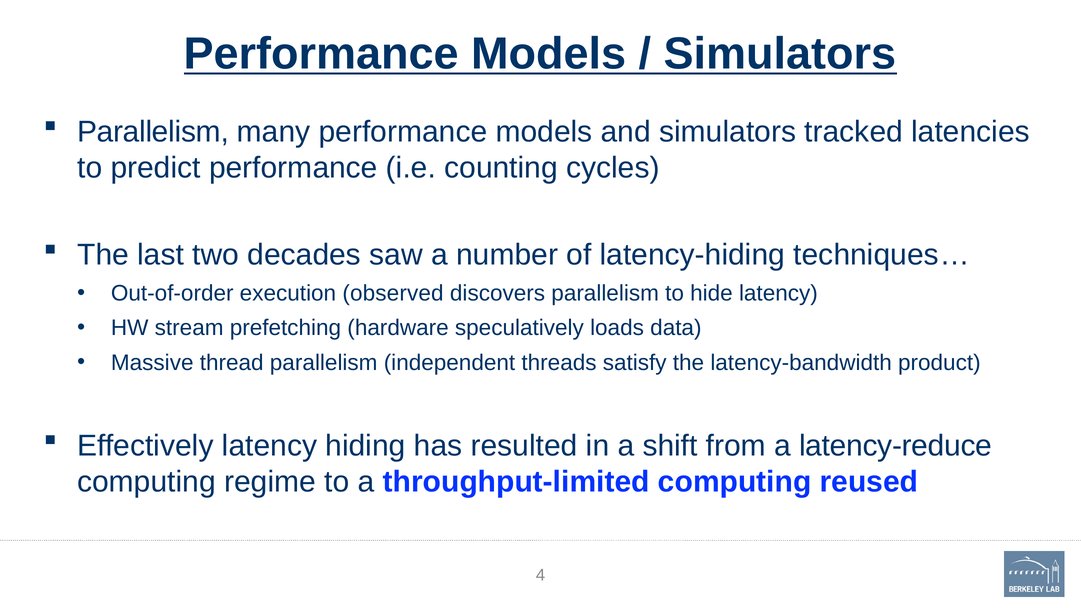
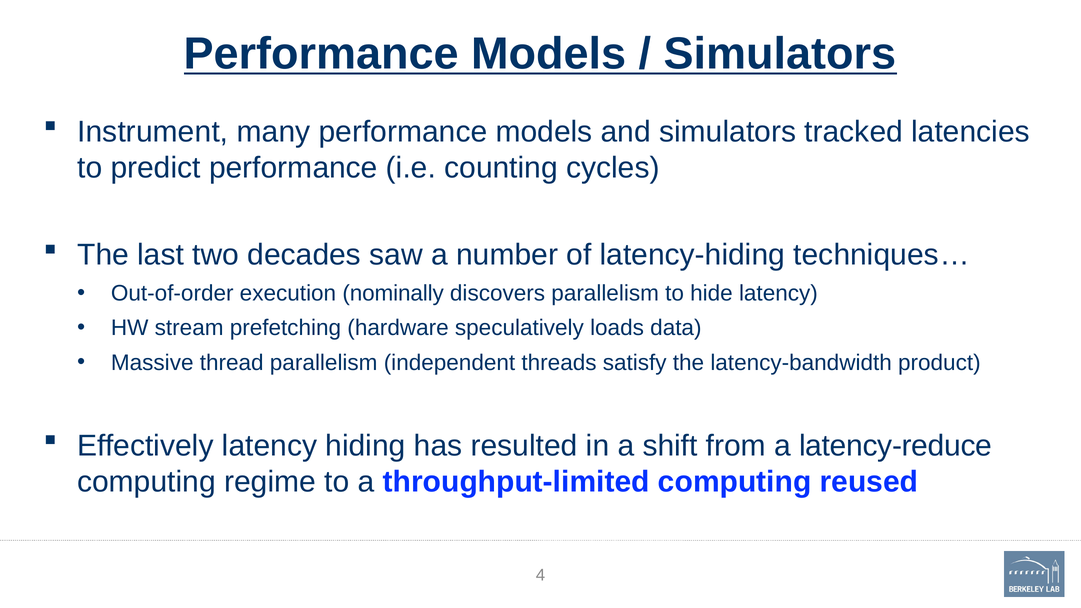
Parallelism at (153, 132): Parallelism -> Instrument
observed: observed -> nominally
